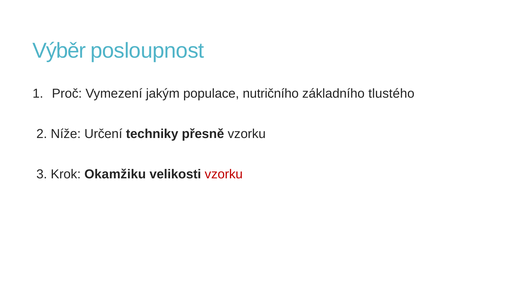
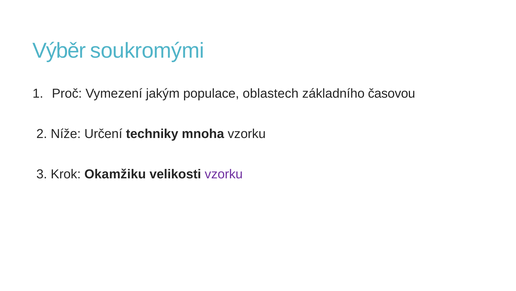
posloupnost: posloupnost -> soukromými
nutričního: nutričního -> oblastech
tlustého: tlustého -> časovou
přesně: přesně -> mnoha
vzorku at (224, 174) colour: red -> purple
